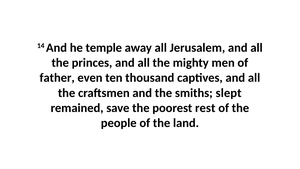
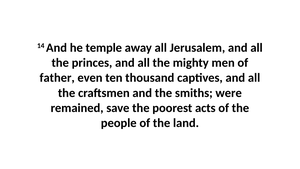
slept: slept -> were
rest: rest -> acts
